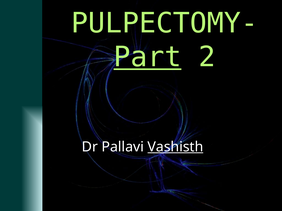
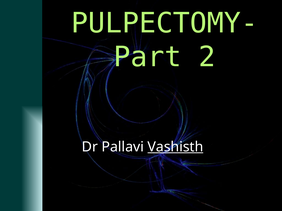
Part underline: present -> none
